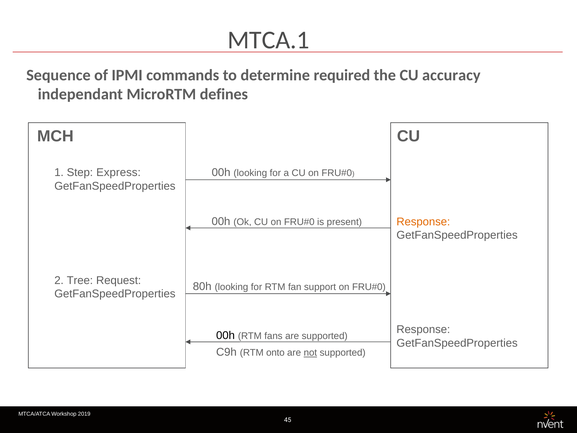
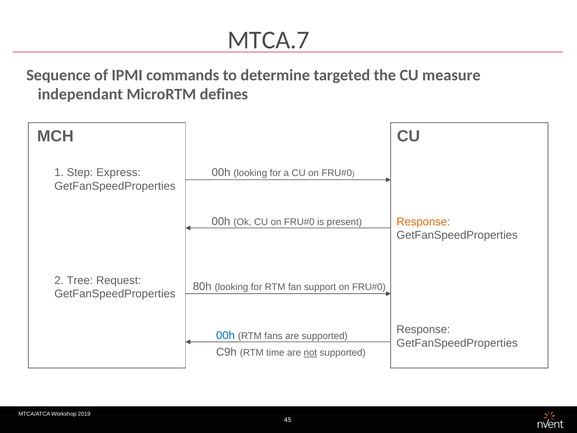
MTCA.1: MTCA.1 -> MTCA.7
required: required -> targeted
accuracy: accuracy -> measure
00h at (225, 335) colour: black -> blue
onto: onto -> time
